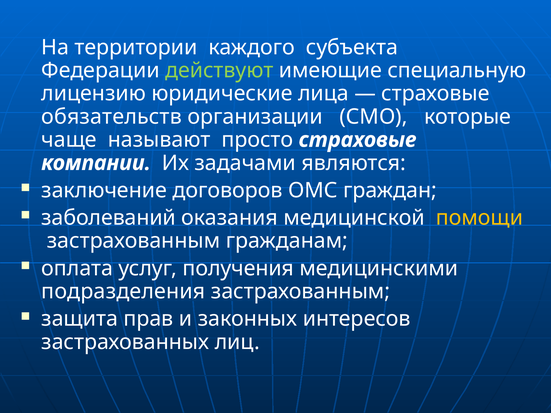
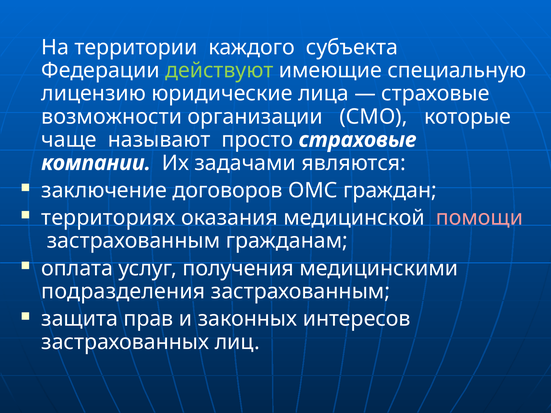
обязательств: обязательств -> возможности
заболеваний: заболеваний -> территориях
помощи colour: yellow -> pink
